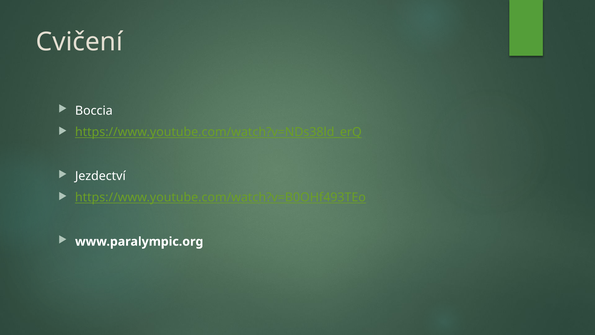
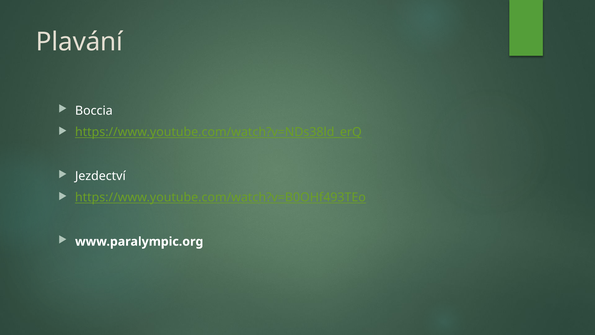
Cvičení: Cvičení -> Plavání
